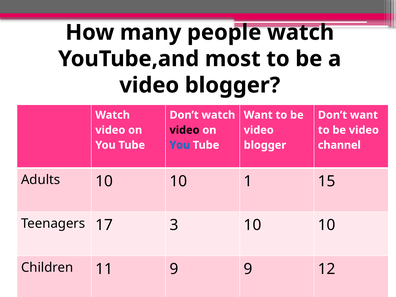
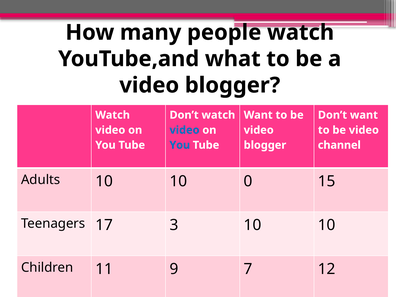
most: most -> what
video at (185, 130) colour: black -> blue
1: 1 -> 0
9 9: 9 -> 7
